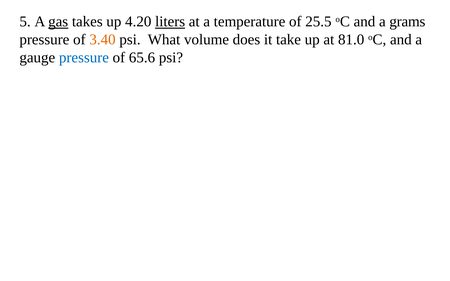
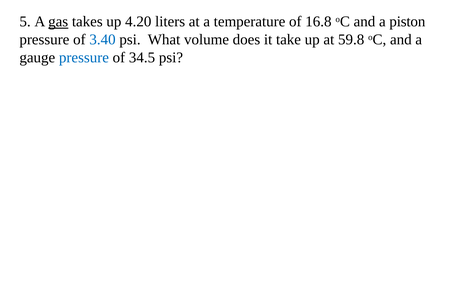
liters underline: present -> none
25.5: 25.5 -> 16.8
grams: grams -> piston
3.40 colour: orange -> blue
81.0: 81.0 -> 59.8
65.6: 65.6 -> 34.5
